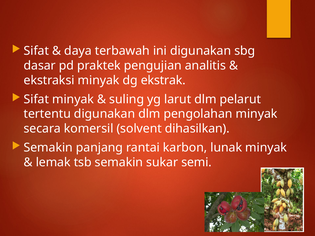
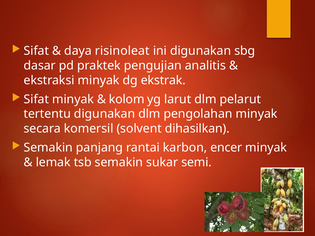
terbawah: terbawah -> risinoleat
suling: suling -> kolom
lunak: lunak -> encer
